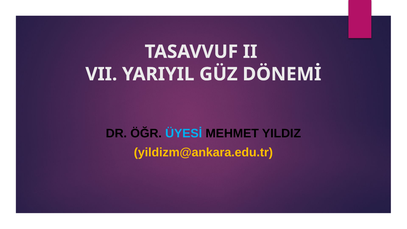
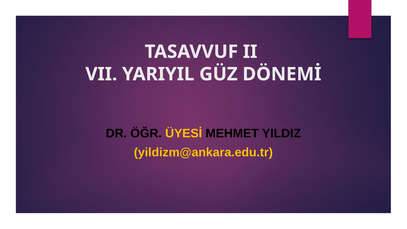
ÜYESİ colour: light blue -> yellow
